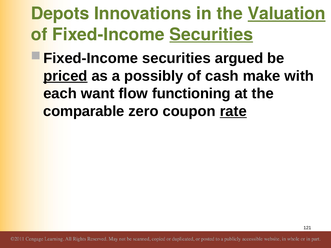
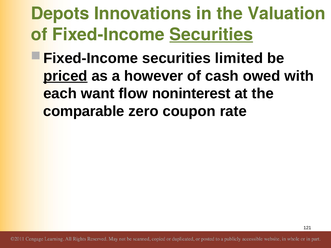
Valuation underline: present -> none
argued: argued -> limited
possibly: possibly -> however
make: make -> owed
functioning: functioning -> noninterest
rate underline: present -> none
